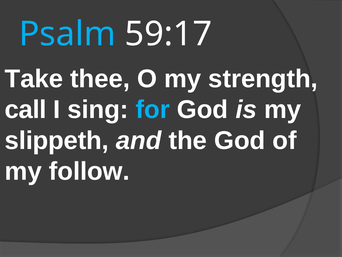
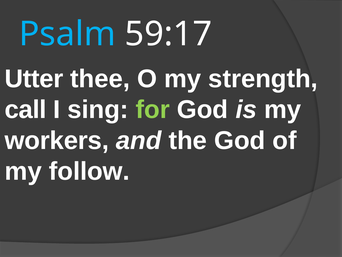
Take: Take -> Utter
for colour: light blue -> light green
slippeth: slippeth -> workers
